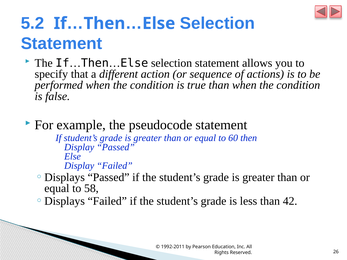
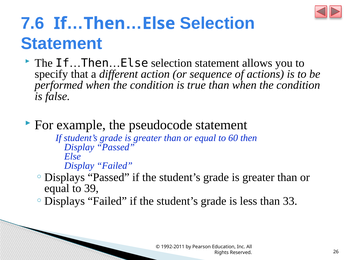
5.2: 5.2 -> 7.6
58: 58 -> 39
42: 42 -> 33
